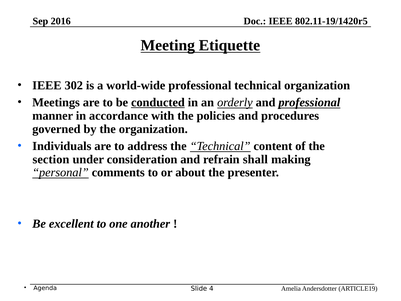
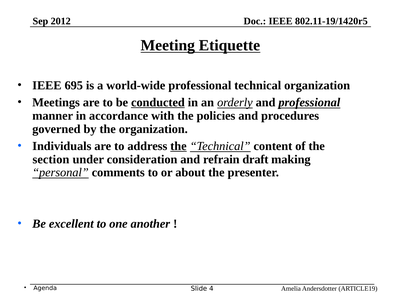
2016: 2016 -> 2012
302: 302 -> 695
the at (178, 146) underline: none -> present
shall: shall -> draft
